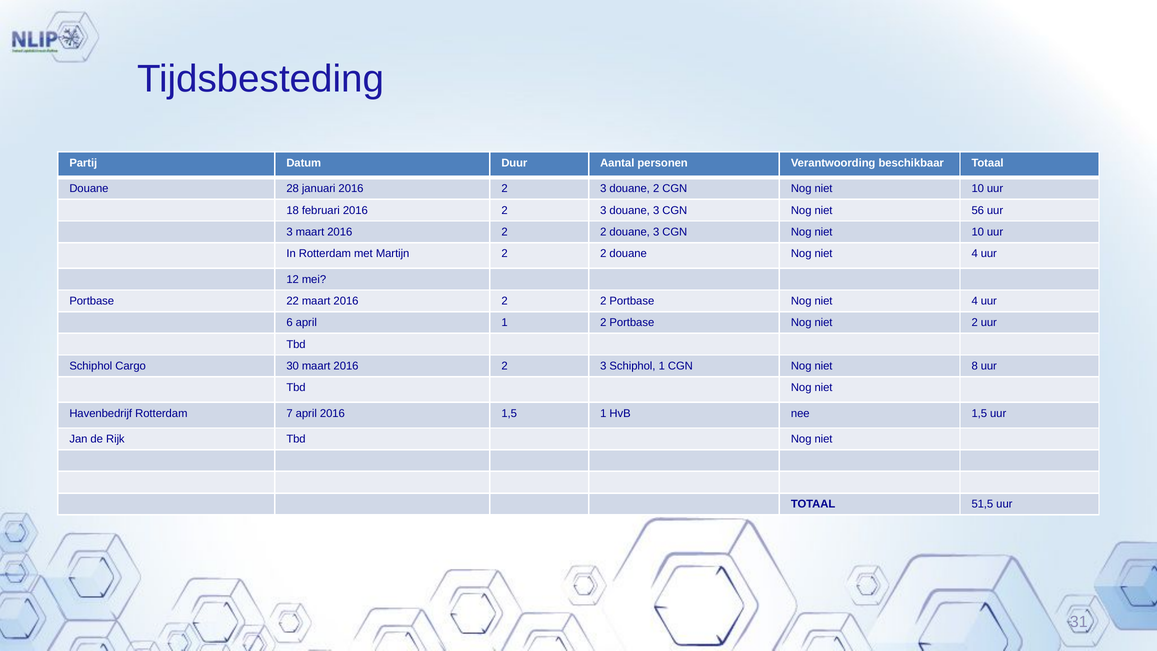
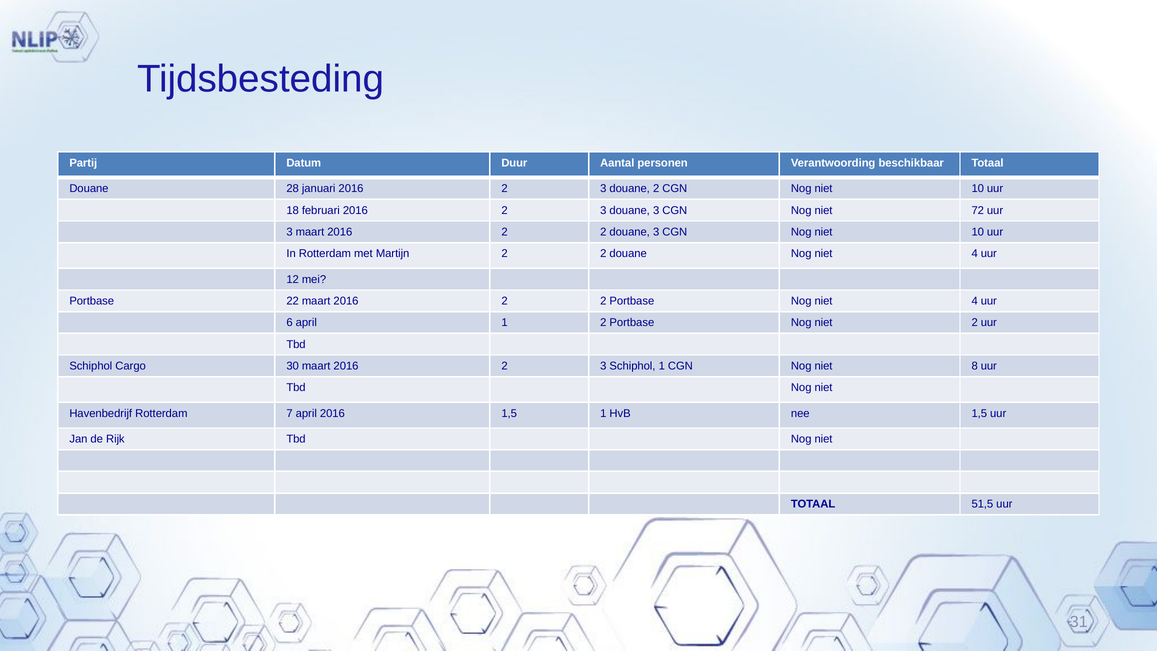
56: 56 -> 72
